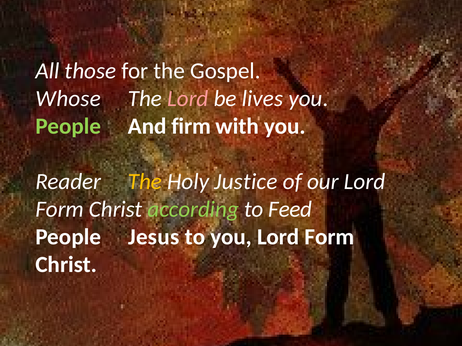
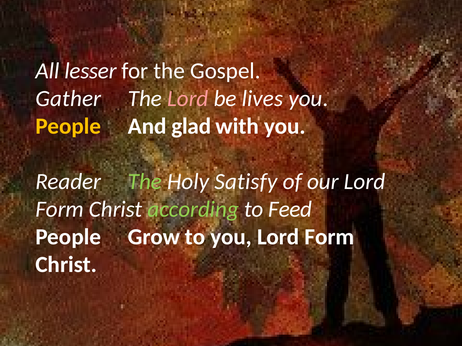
those: those -> lesser
Whose: Whose -> Gather
People at (68, 126) colour: light green -> yellow
firm: firm -> glad
The at (145, 182) colour: yellow -> light green
Justice: Justice -> Satisfy
Jesus: Jesus -> Grow
